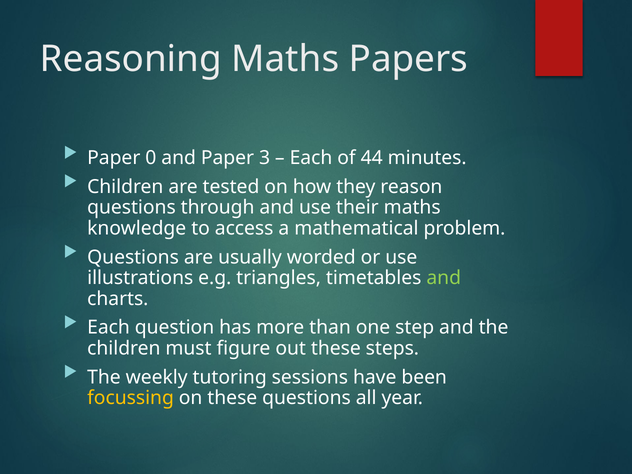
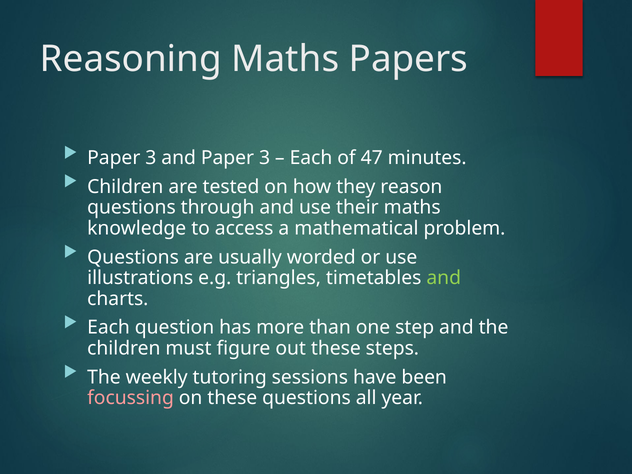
0 at (151, 158): 0 -> 3
44: 44 -> 47
focussing colour: yellow -> pink
